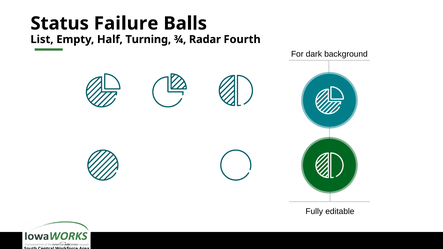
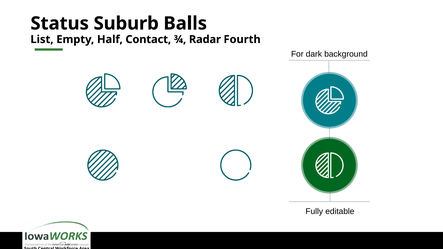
Failure: Failure -> Suburb
Turning: Turning -> Contact
